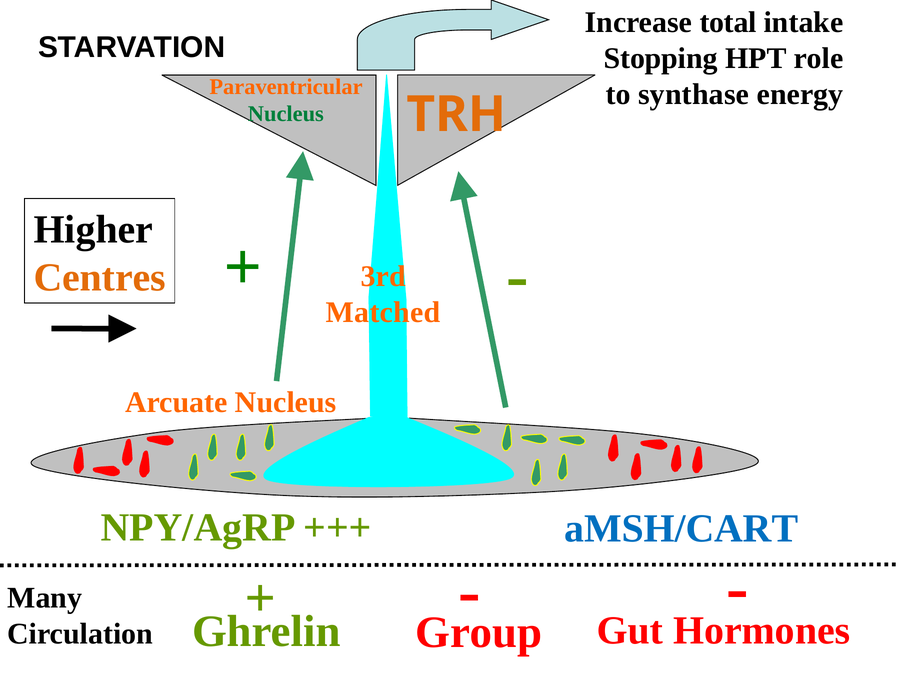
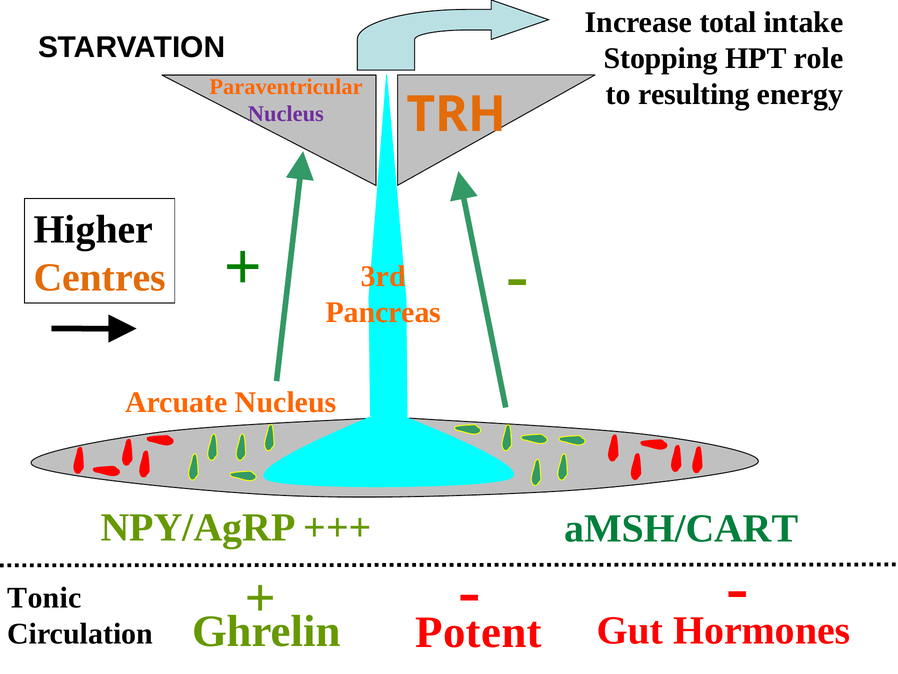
synthase: synthase -> resulting
Nucleus at (286, 114) colour: green -> purple
Matched: Matched -> Pancreas
aMSH/CART colour: blue -> green
Many: Many -> Tonic
Group: Group -> Potent
